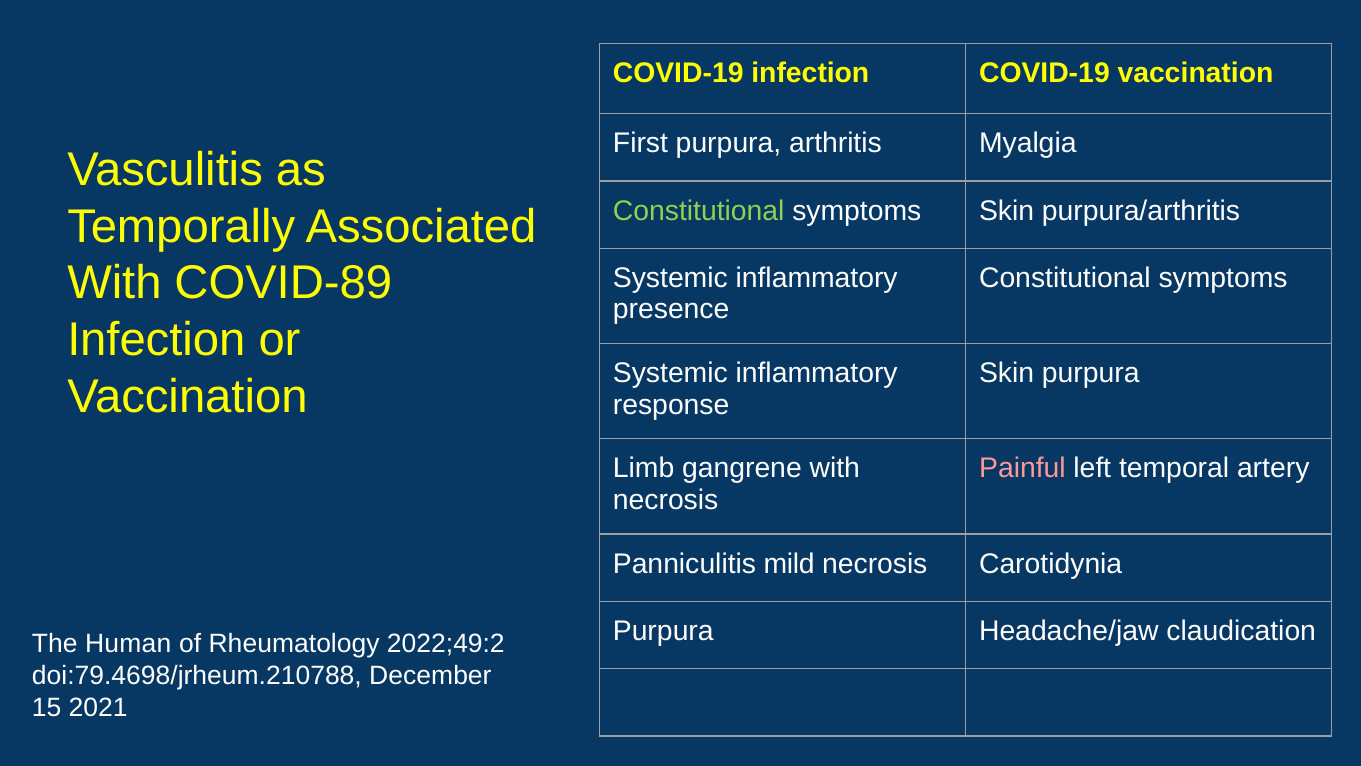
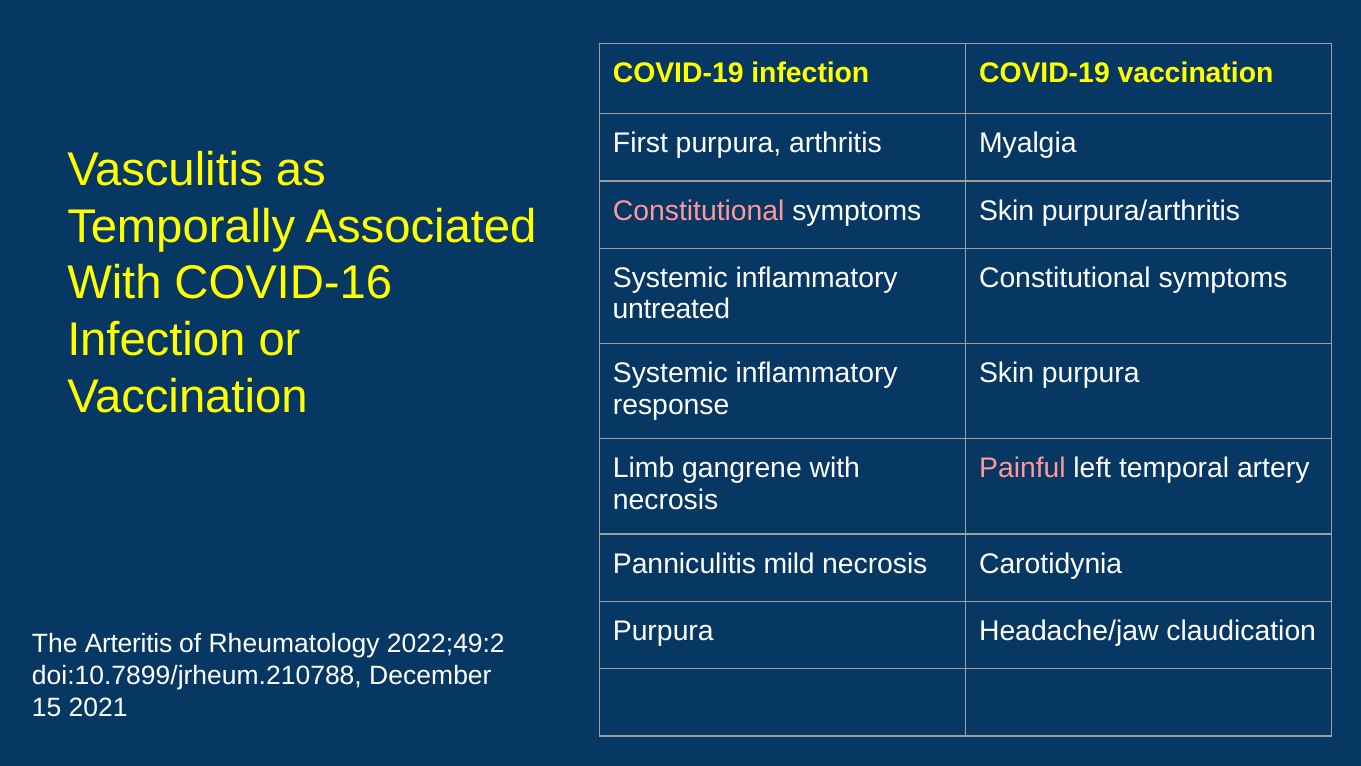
Constitutional at (699, 211) colour: light green -> pink
COVID-89: COVID-89 -> COVID-16
presence: presence -> untreated
Human: Human -> Arteritis
doi:79.4698/jrheum.210788: doi:79.4698/jrheum.210788 -> doi:10.7899/jrheum.210788
